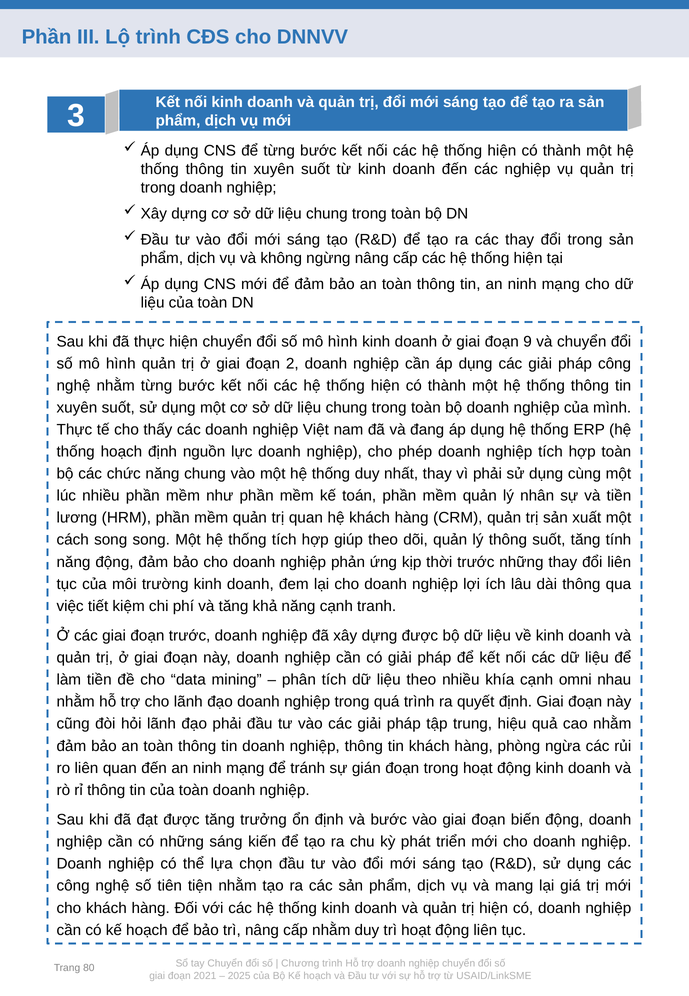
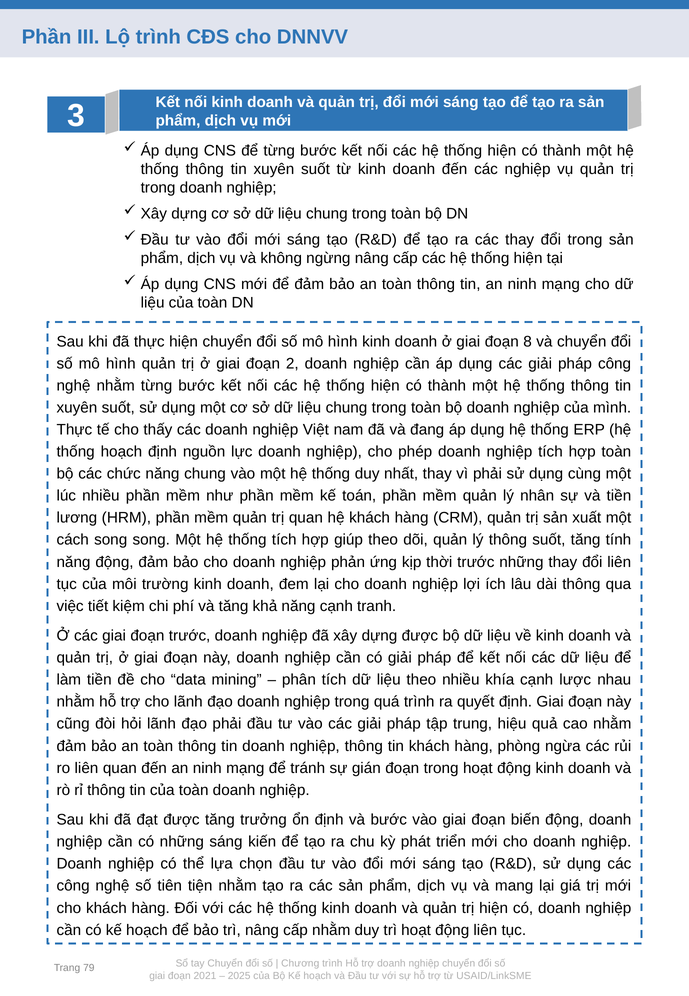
9: 9 -> 8
omni: omni -> lược
80: 80 -> 79
